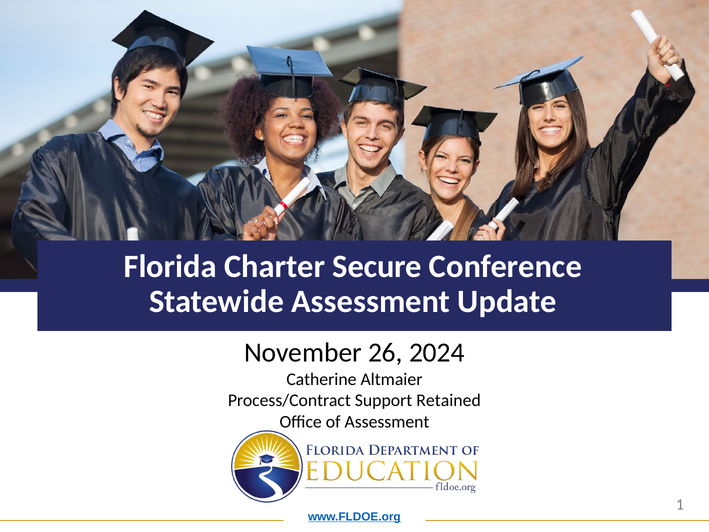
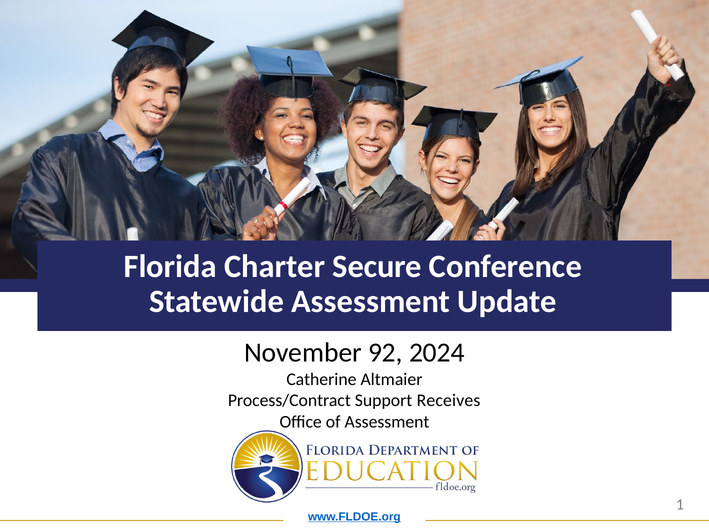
26: 26 -> 92
Retained: Retained -> Receives
